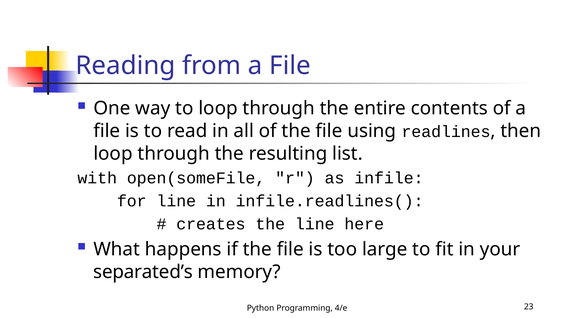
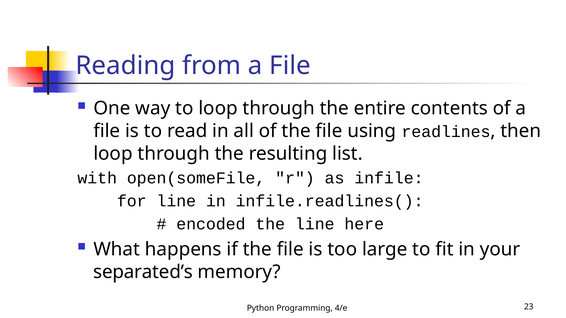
creates: creates -> encoded
